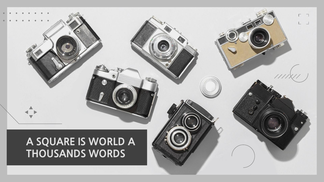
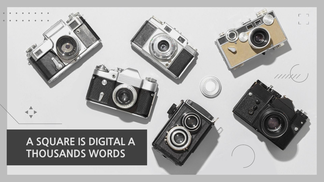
WORLD: WORLD -> DIGITAL
